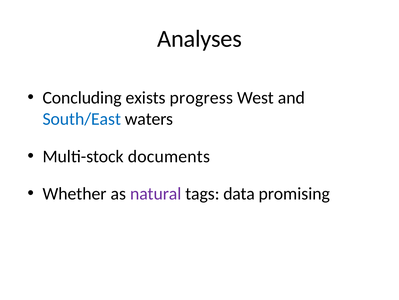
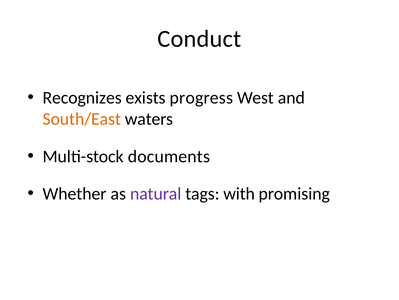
Analyses: Analyses -> Conduct
Concluding: Concluding -> Recognizes
South/East colour: blue -> orange
data: data -> with
